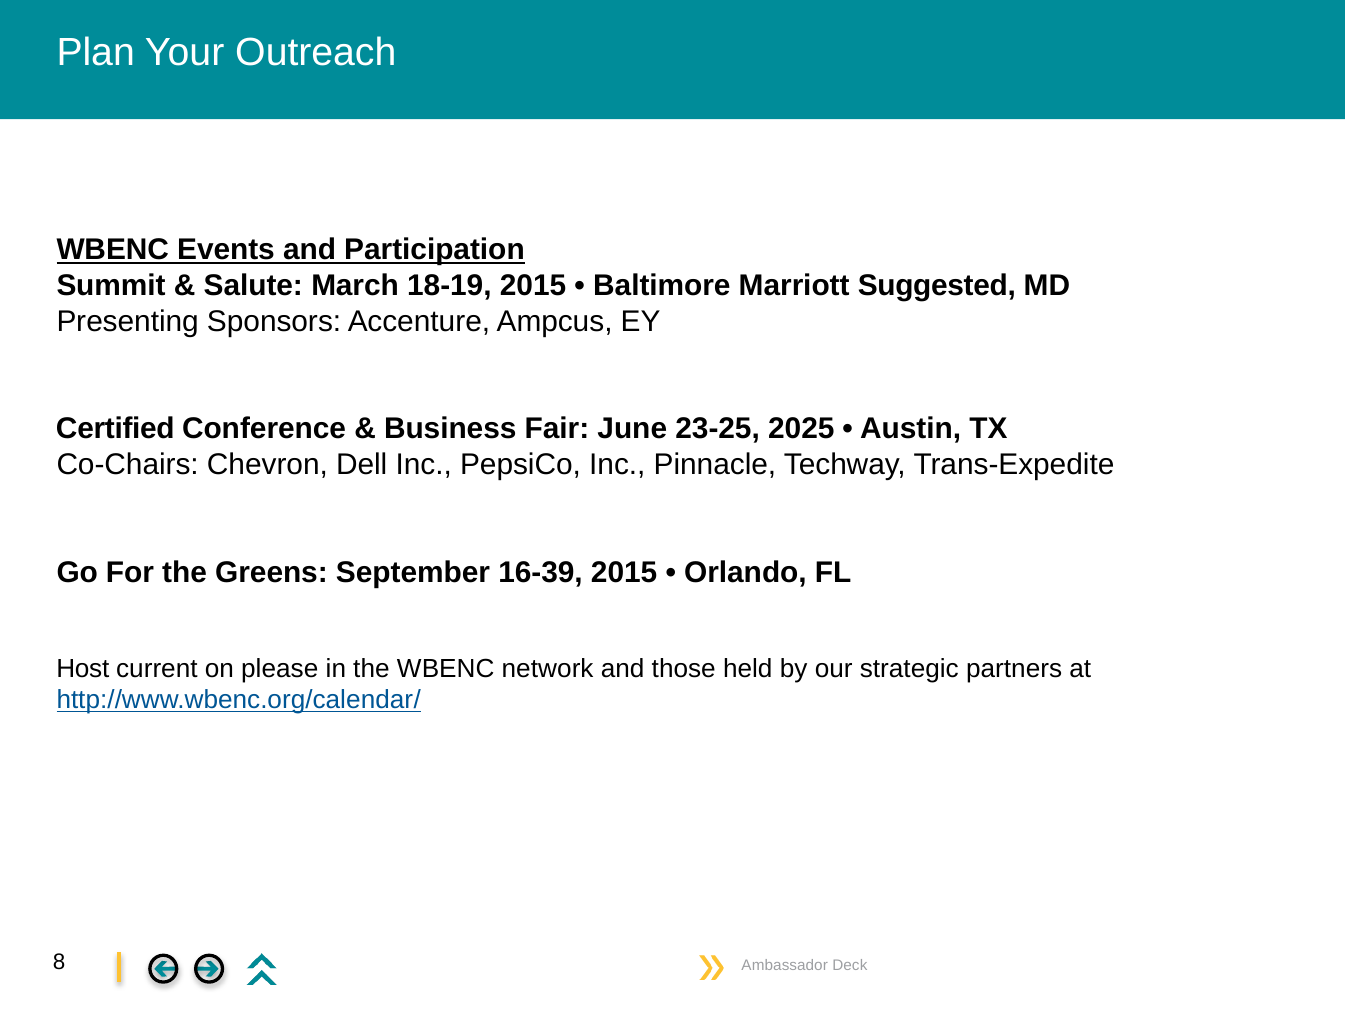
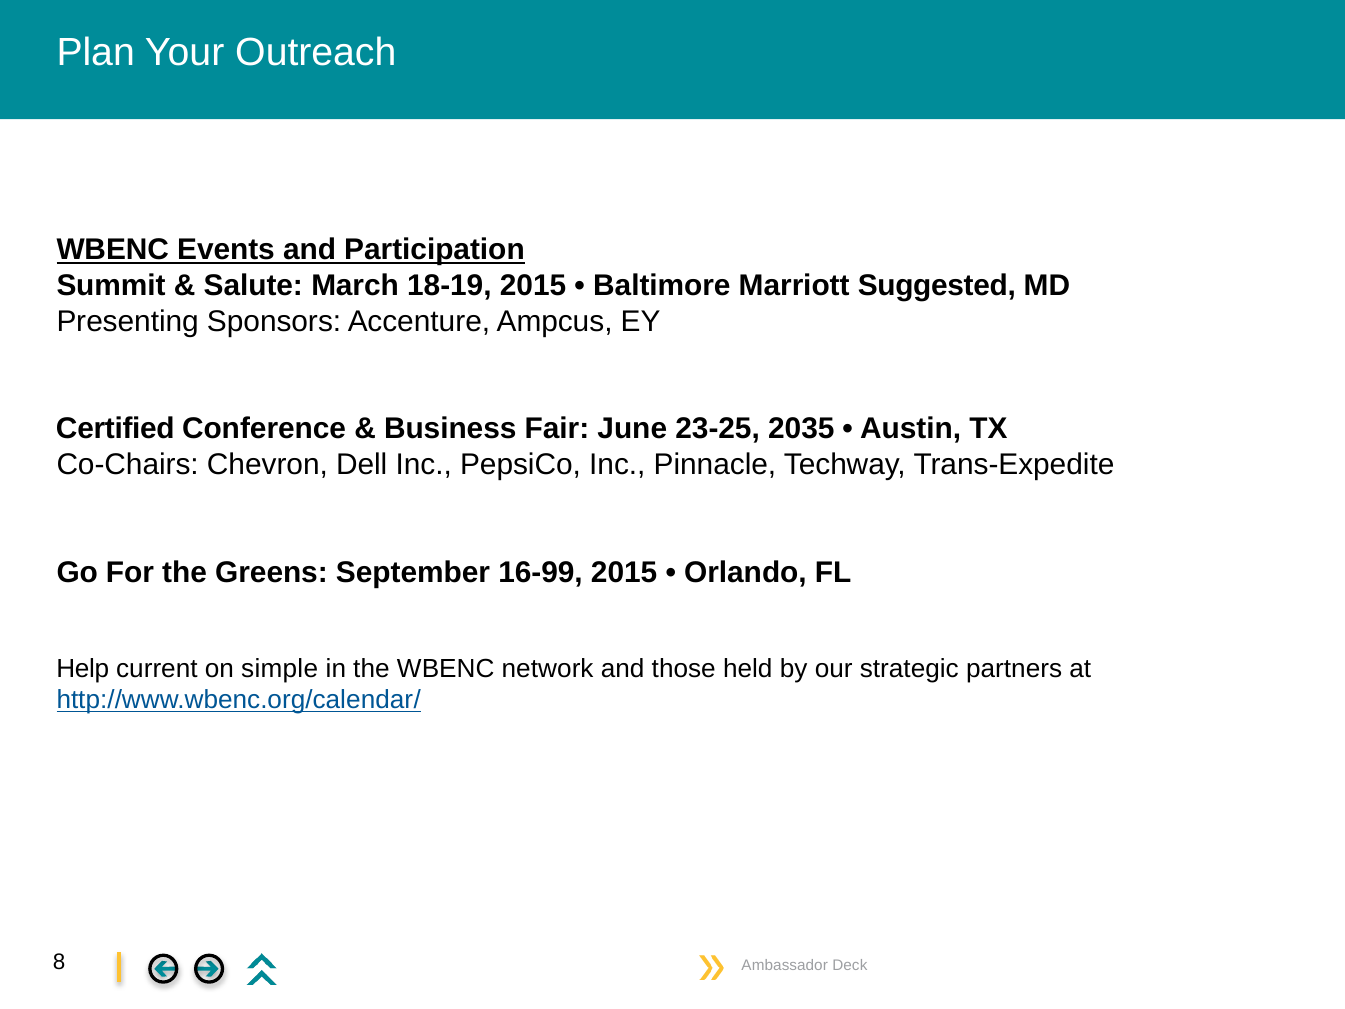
2025: 2025 -> 2035
16-39: 16-39 -> 16-99
Host: Host -> Help
please: please -> simple
